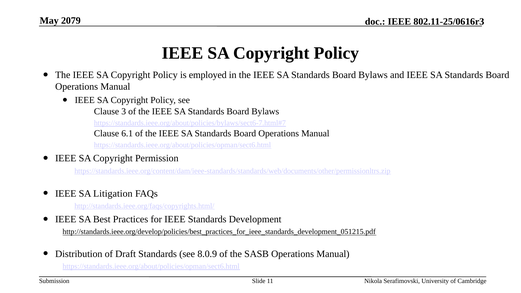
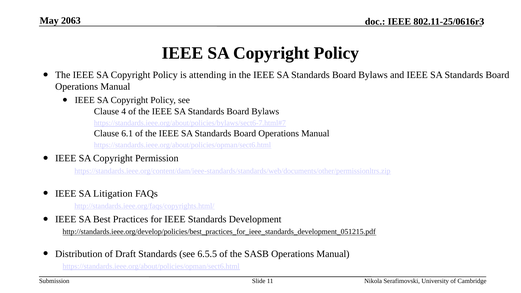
2079: 2079 -> 2063
employed: employed -> attending
3: 3 -> 4
8.0.9: 8.0.9 -> 6.5.5
